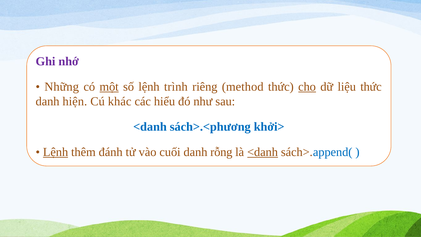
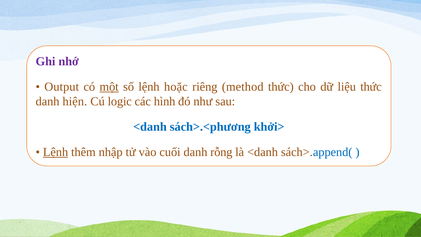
Những: Những -> Output
trình: trình -> hoặc
cho underline: present -> none
khác: khác -> logic
hiểu: hiểu -> hình
đánh: đánh -> nhập
<danh at (263, 152) underline: present -> none
